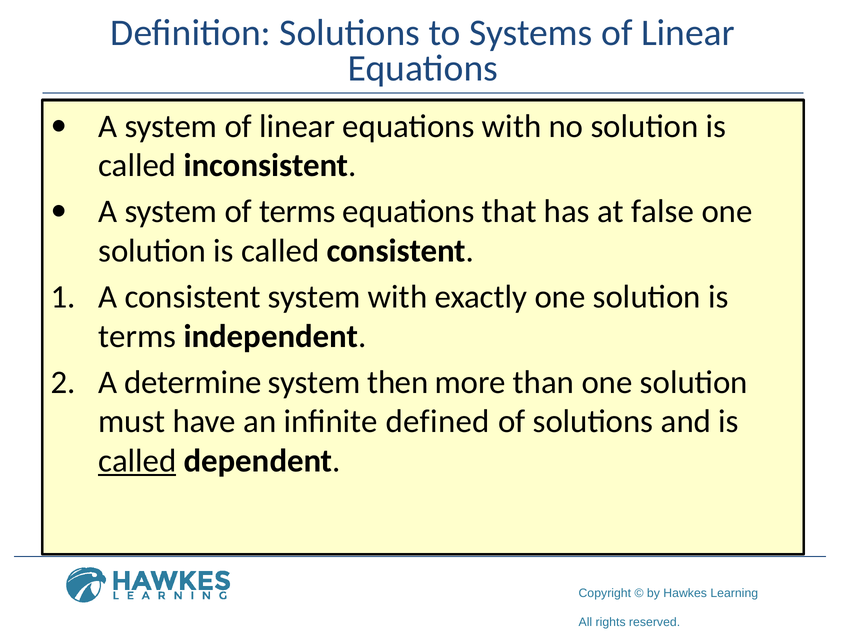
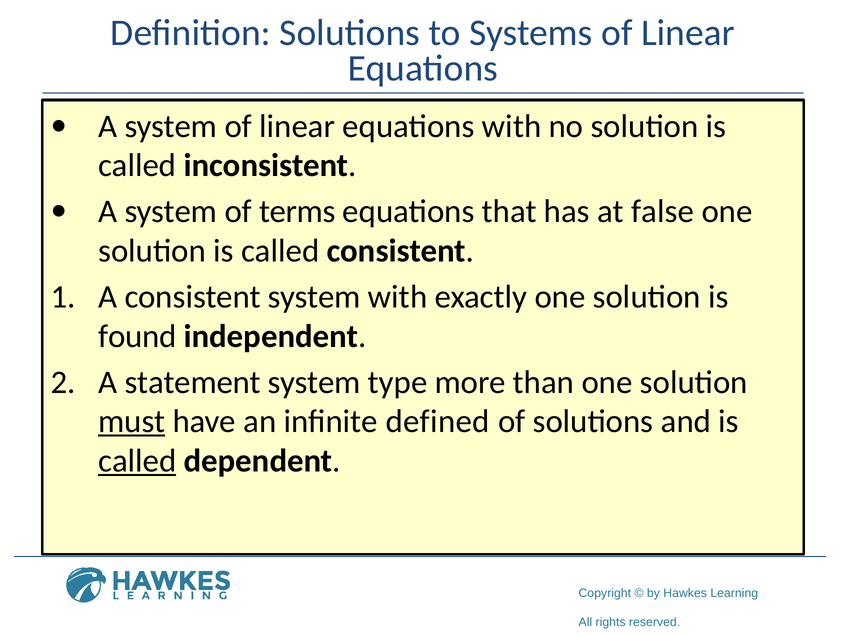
terms at (137, 336): terms -> found
determine: determine -> statement
then: then -> type
must underline: none -> present
